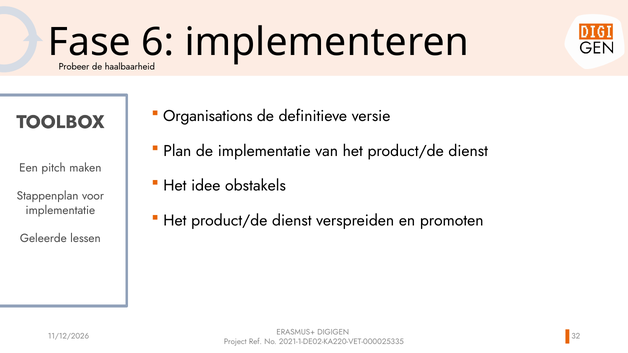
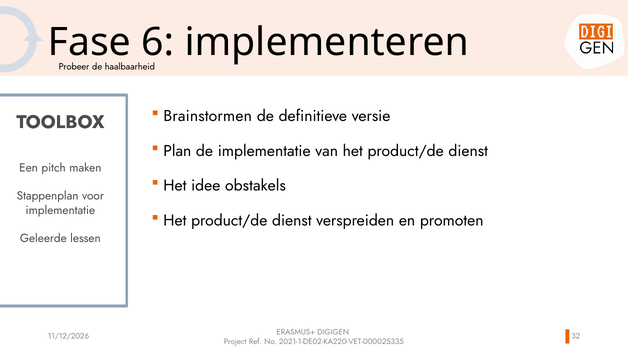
Organisations: Organisations -> Brainstormen
